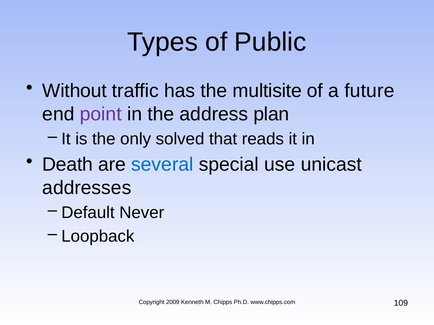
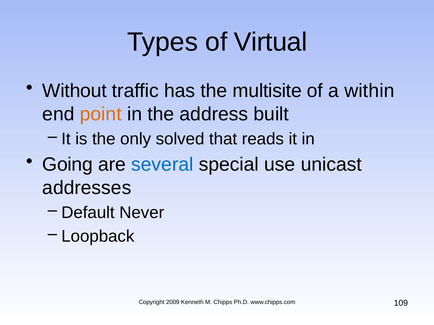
Public: Public -> Virtual
future: future -> within
point colour: purple -> orange
plan: plan -> built
Death: Death -> Going
